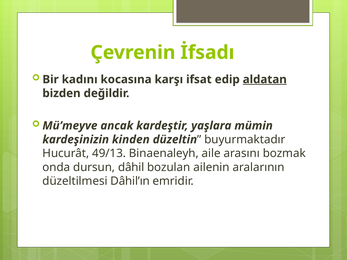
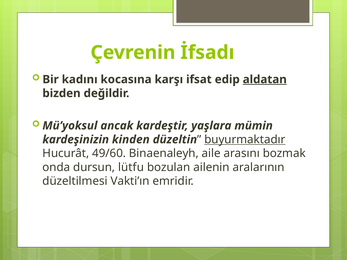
Mü’meyve: Mü’meyve -> Mü’yoksul
buyurmaktadır underline: none -> present
49/13: 49/13 -> 49/60
dâhil: dâhil -> lütfu
Dâhil’ın: Dâhil’ın -> Vakti’ın
